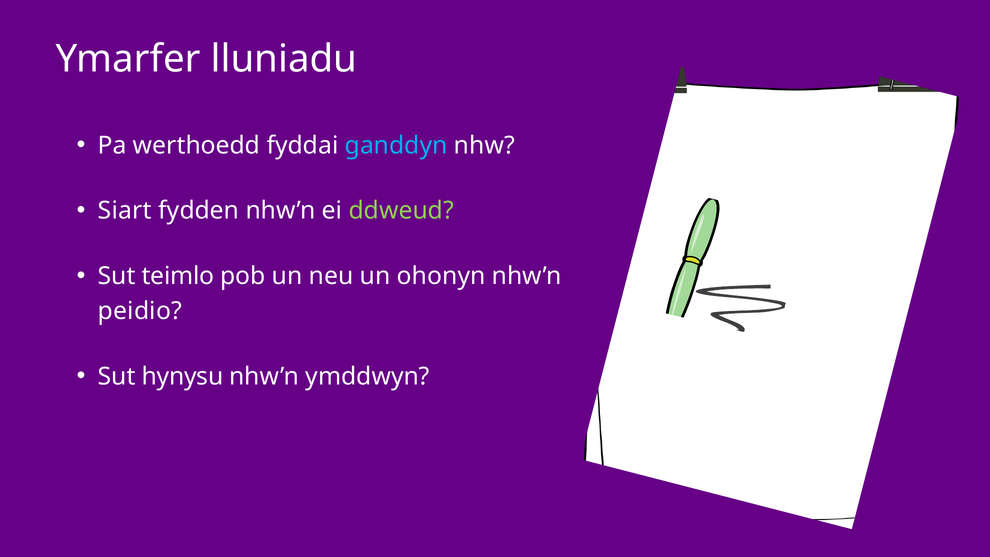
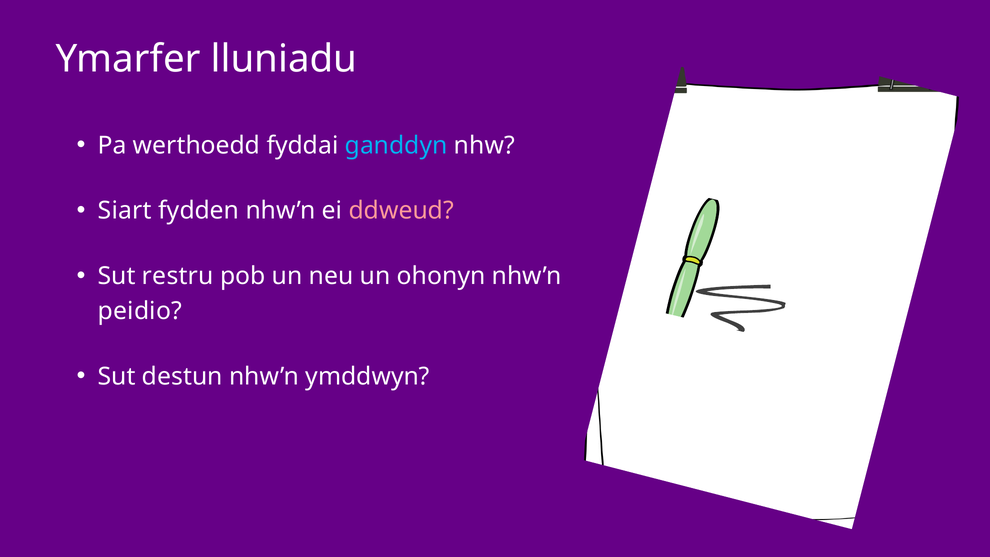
ddweud colour: light green -> pink
teimlo: teimlo -> restru
hynysu: hynysu -> destun
